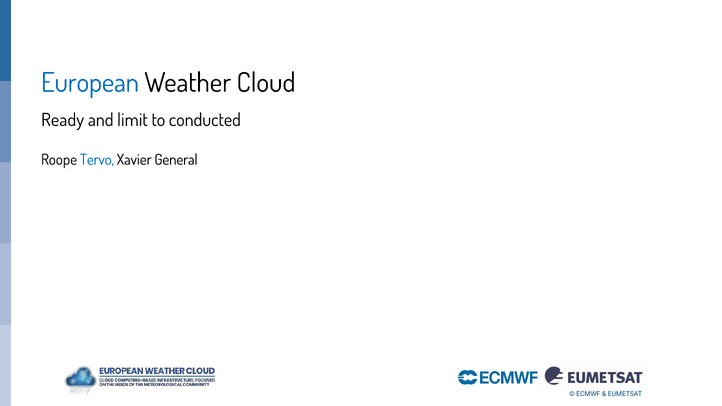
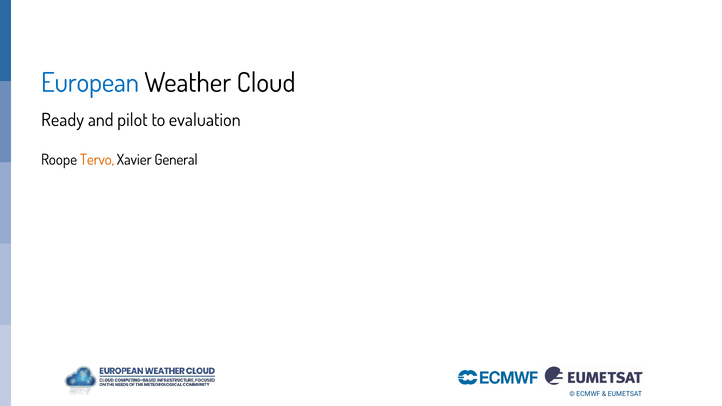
limit: limit -> pilot
conducted: conducted -> evaluation
Tervo colour: blue -> orange
